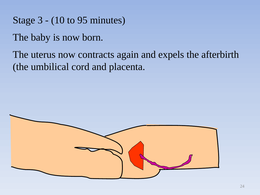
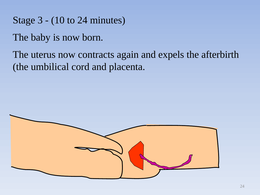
to 95: 95 -> 24
